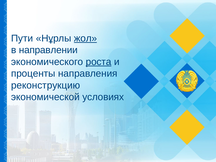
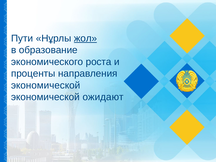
направлении: направлении -> образование
роста underline: present -> none
реконструкцию at (46, 85): реконструкцию -> экономической
условиях: условиях -> ожидают
